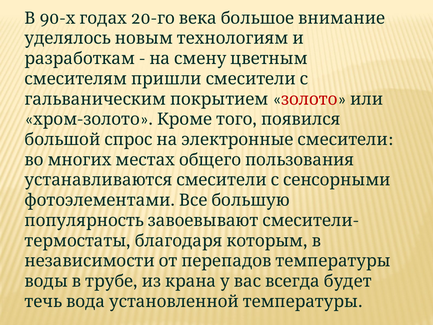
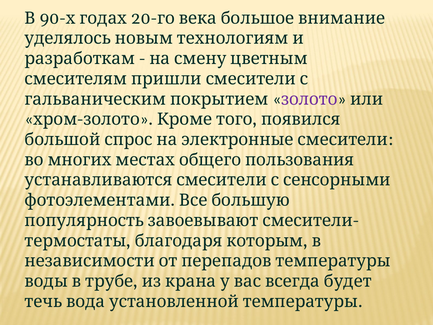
золото at (309, 99) colour: red -> purple
